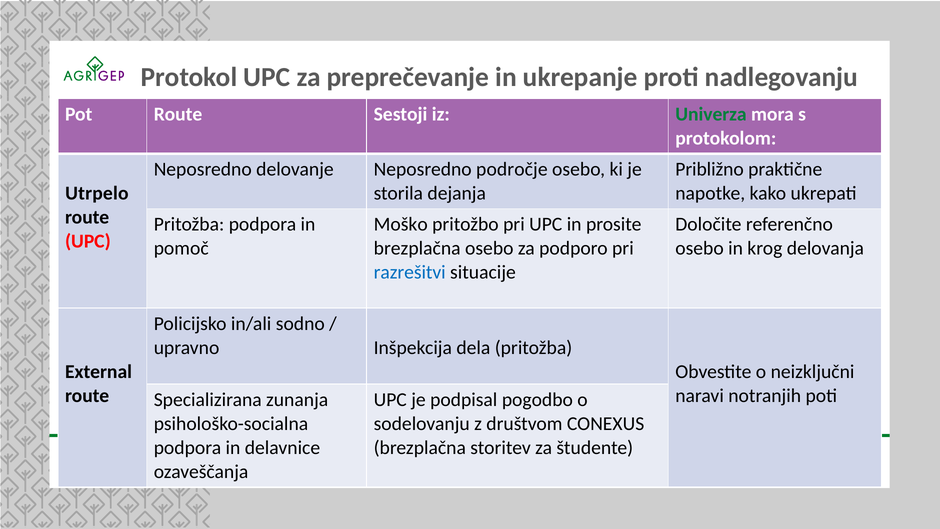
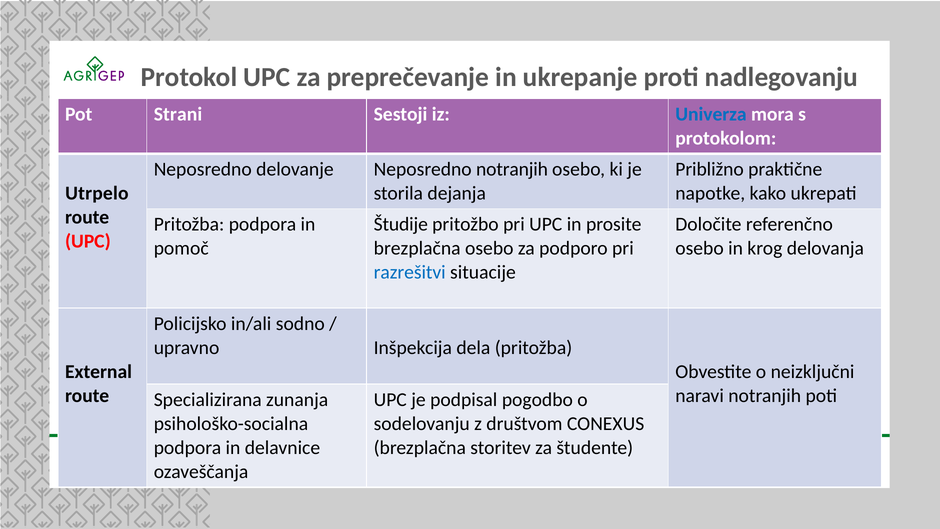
Pot Route: Route -> Strani
Univerza colour: green -> blue
Neposredno področje: področje -> notranjih
Moško: Moško -> Študije
